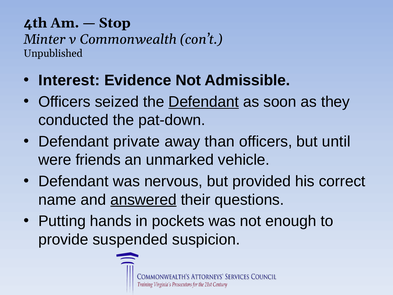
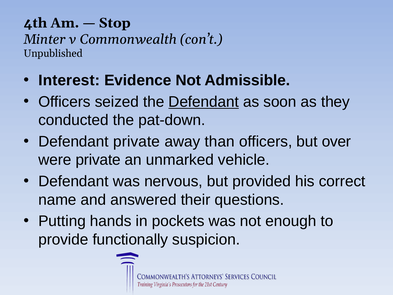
until: until -> over
were friends: friends -> private
answered underline: present -> none
suspended: suspended -> functionally
